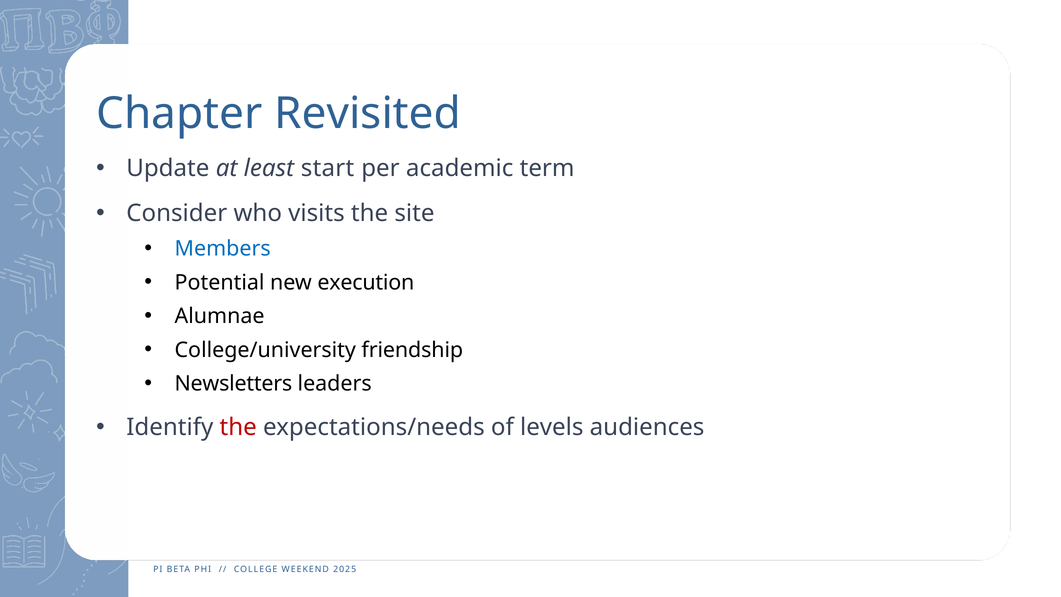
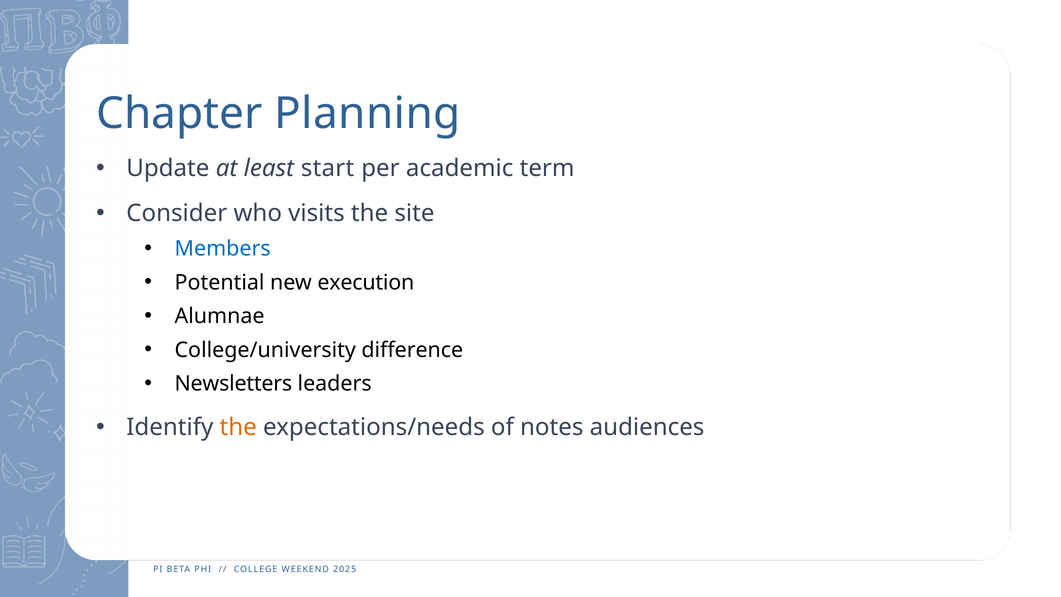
Revisited: Revisited -> Planning
friendship: friendship -> difference
the at (238, 427) colour: red -> orange
levels: levels -> notes
